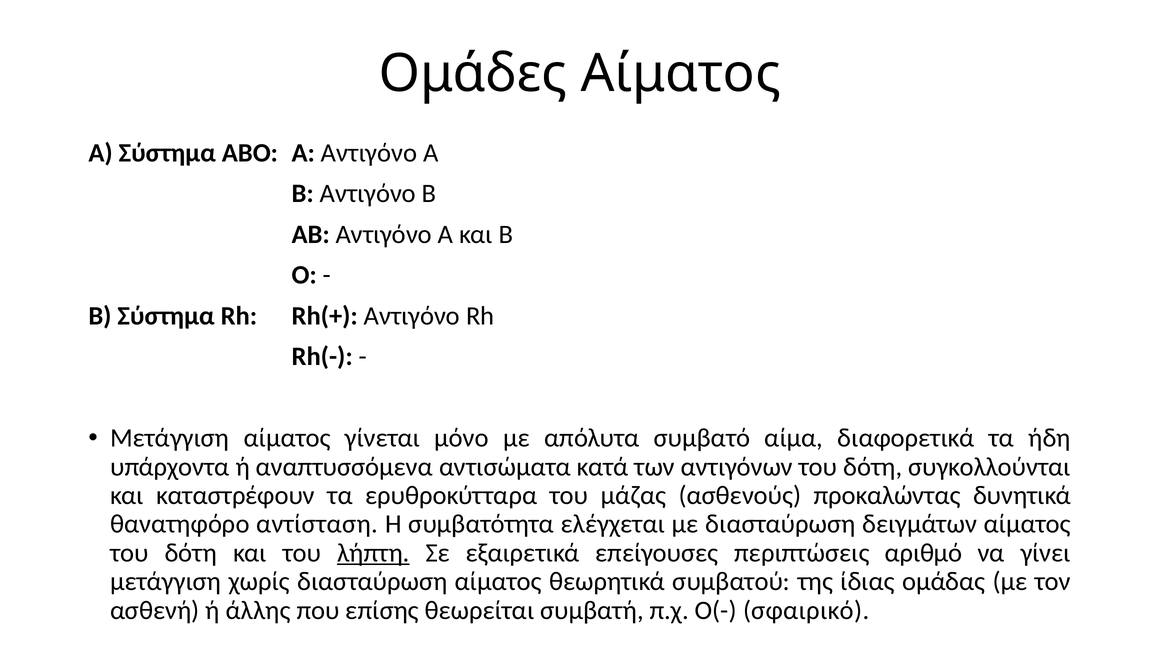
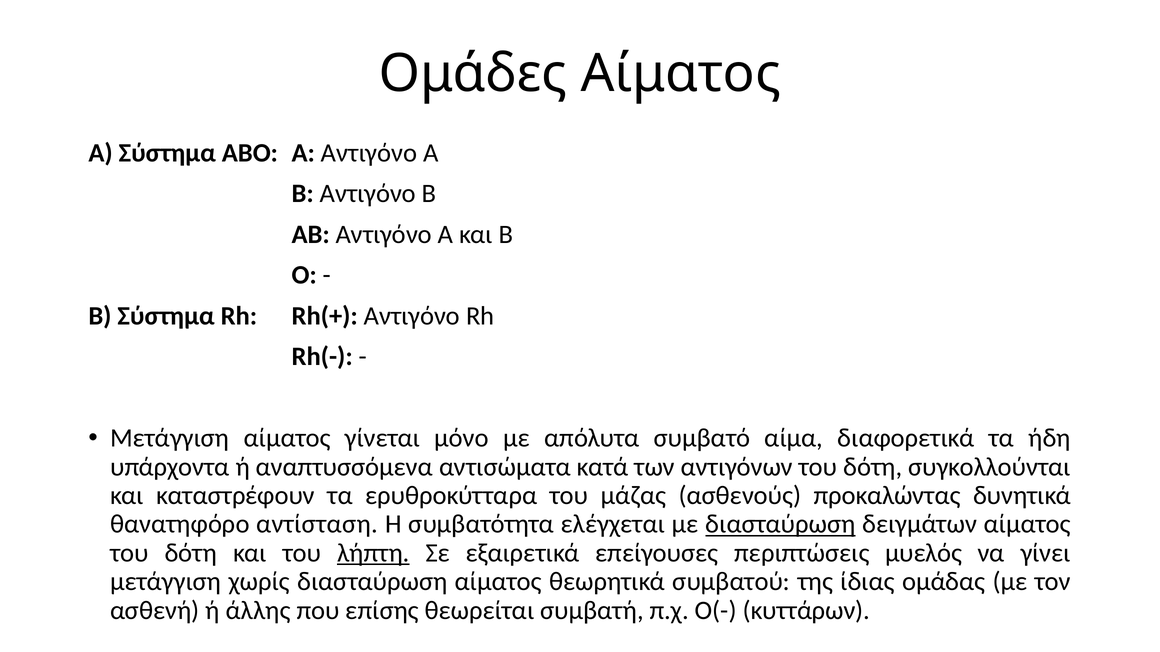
διασταύρωση at (780, 525) underline: none -> present
αριθμό: αριθμό -> μυελός
σφαιρικό: σφαιρικό -> κυττάρων
